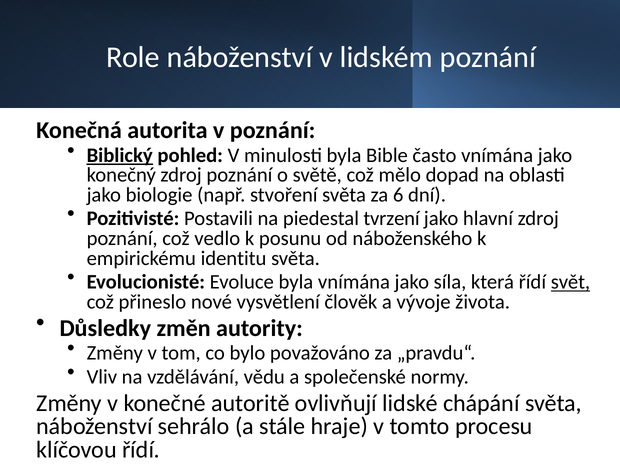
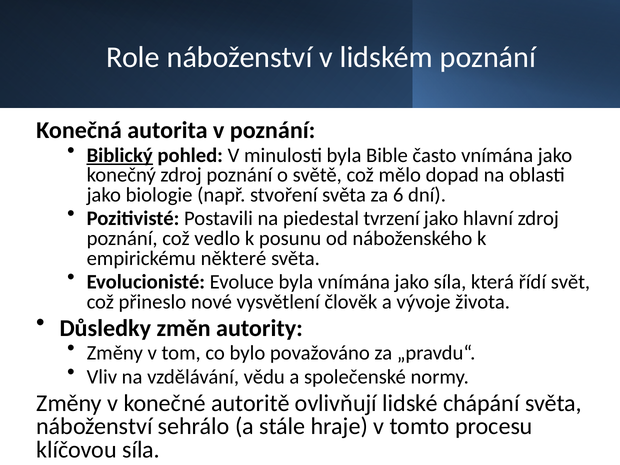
identitu: identitu -> některé
svět underline: present -> none
klíčovou řídí: řídí -> síla
